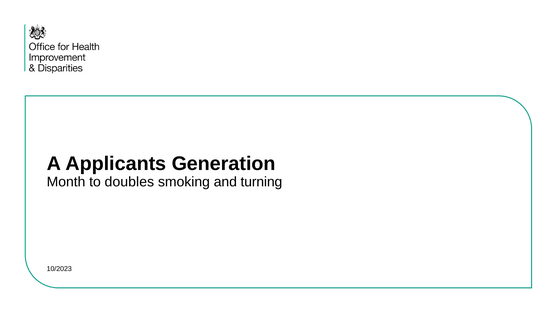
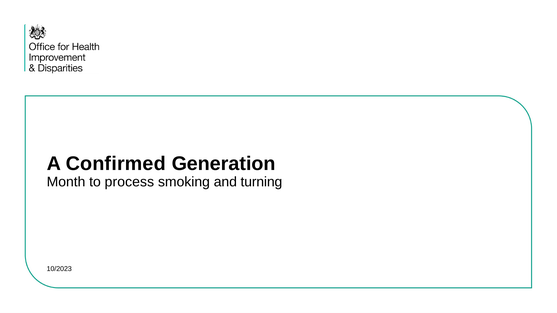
Applicants: Applicants -> Confirmed
doubles: doubles -> process
